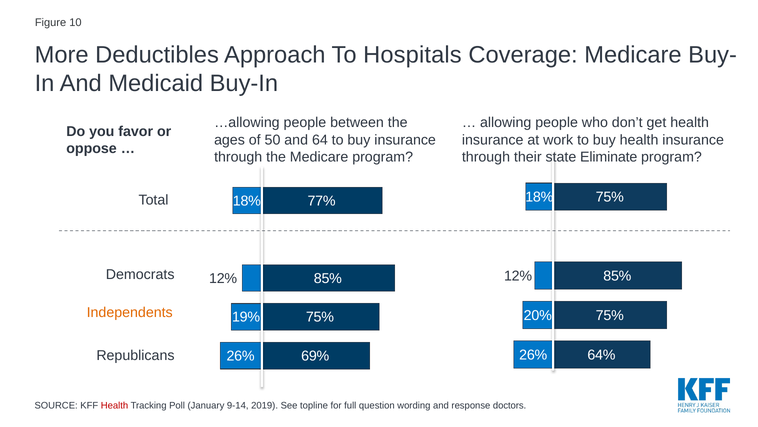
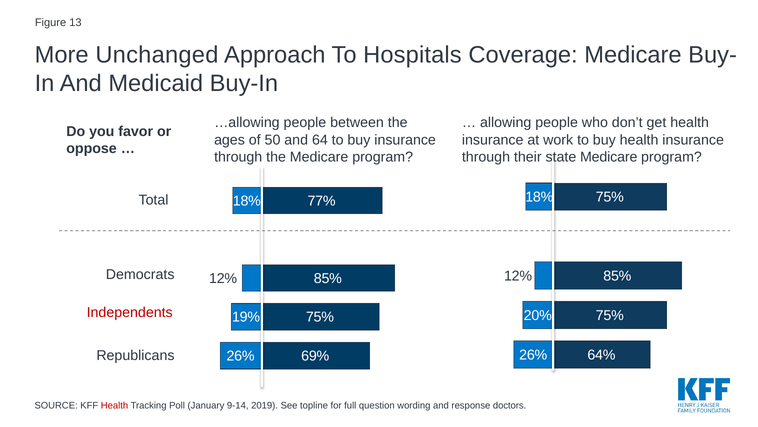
10: 10 -> 13
Deductibles: Deductibles -> Unchanged
state Eliminate: Eliminate -> Medicare
Independents colour: orange -> red
